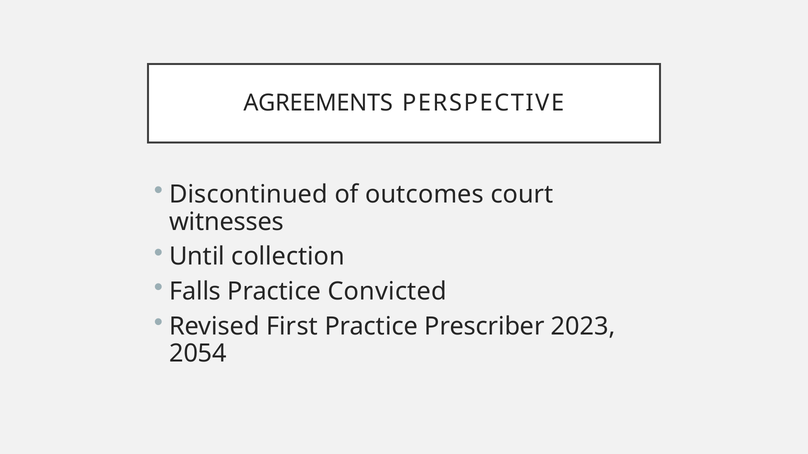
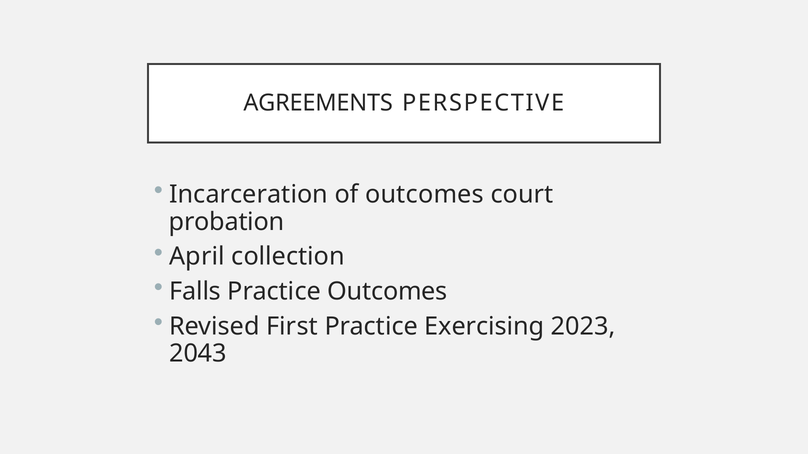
Discontinued: Discontinued -> Incarceration
witnesses: witnesses -> probation
Until: Until -> April
Practice Convicted: Convicted -> Outcomes
Prescriber: Prescriber -> Exercising
2054: 2054 -> 2043
